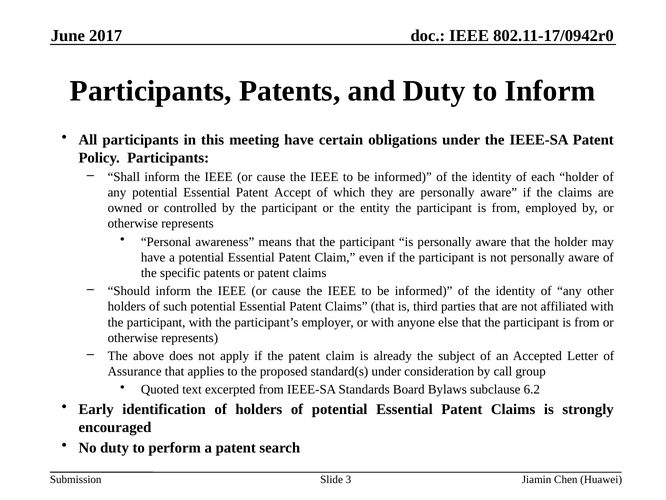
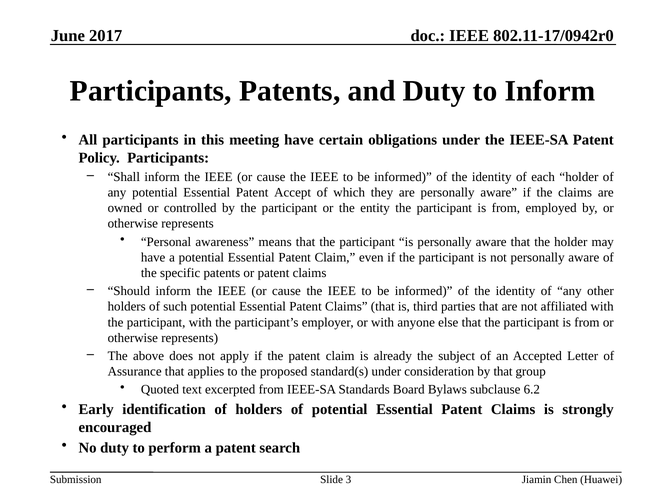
by call: call -> that
